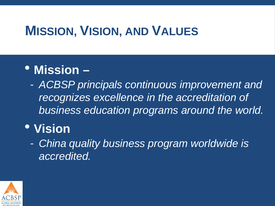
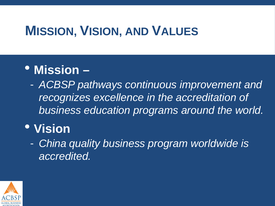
principals: principals -> pathways
